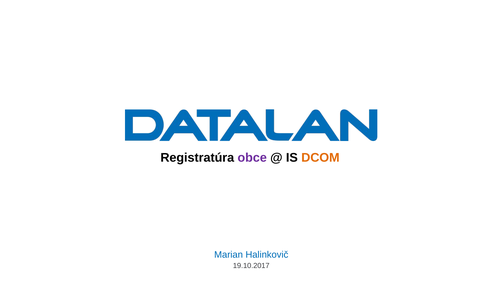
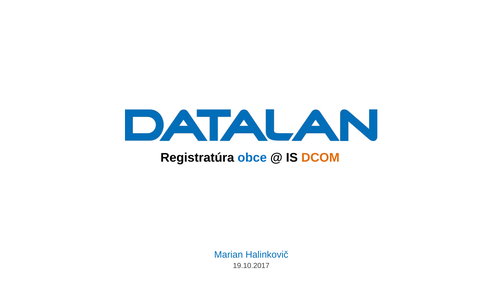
obce colour: purple -> blue
